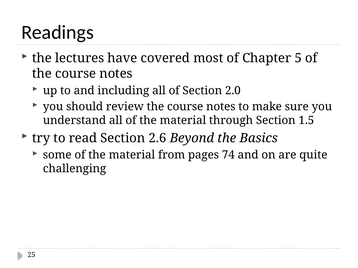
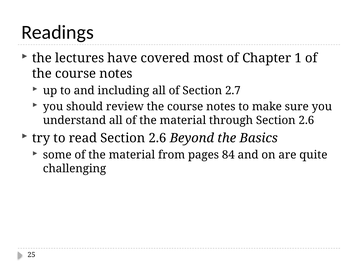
5: 5 -> 1
2.0: 2.0 -> 2.7
through Section 1.5: 1.5 -> 2.6
74: 74 -> 84
